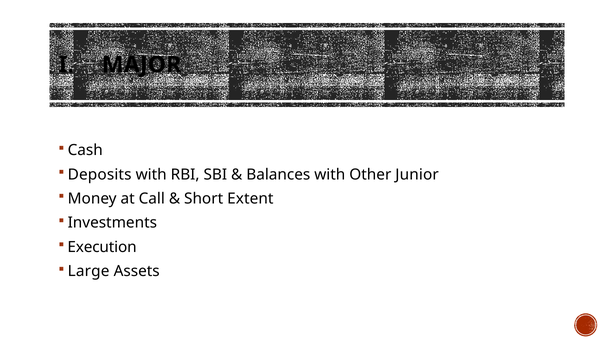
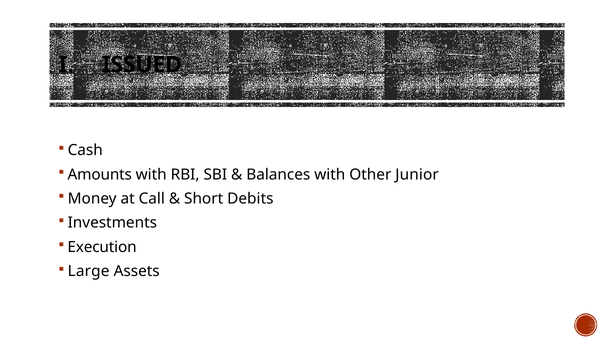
MAJOR: MAJOR -> ISSUED
Deposits: Deposits -> Amounts
Extent: Extent -> Debits
